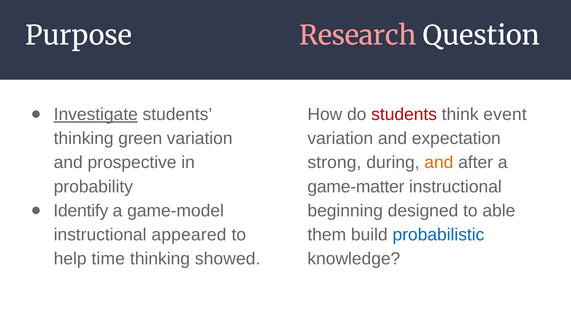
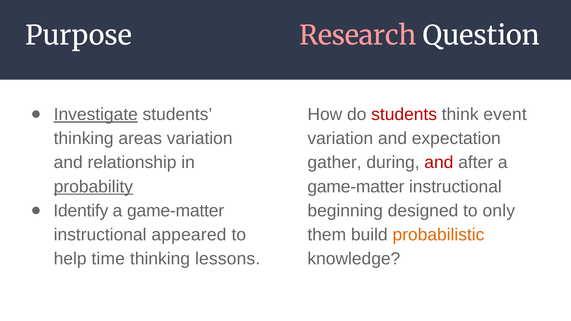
green: green -> areas
prospective: prospective -> relationship
strong: strong -> gather
and at (439, 163) colour: orange -> red
probability underline: none -> present
game-model at (176, 211): game-model -> game-matter
able: able -> only
probabilistic colour: blue -> orange
showed: showed -> lessons
